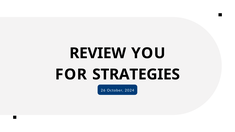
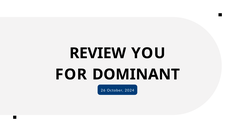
STRATEGIES: STRATEGIES -> DOMINANT
